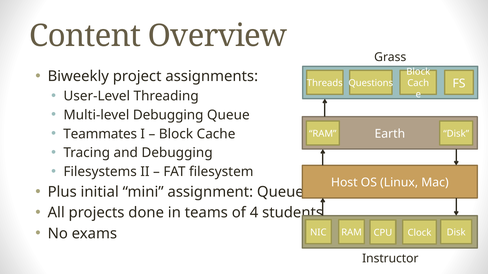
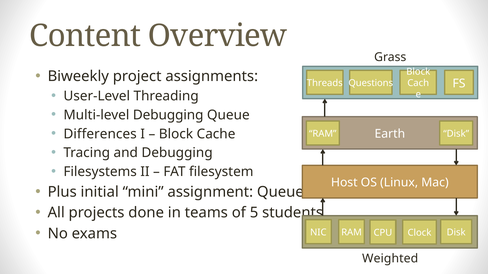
Teammates: Teammates -> Differences
4: 4 -> 5
Instructor: Instructor -> Weighted
